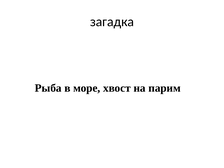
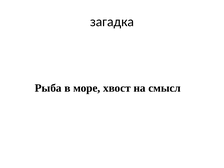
парим: парим -> смысл
